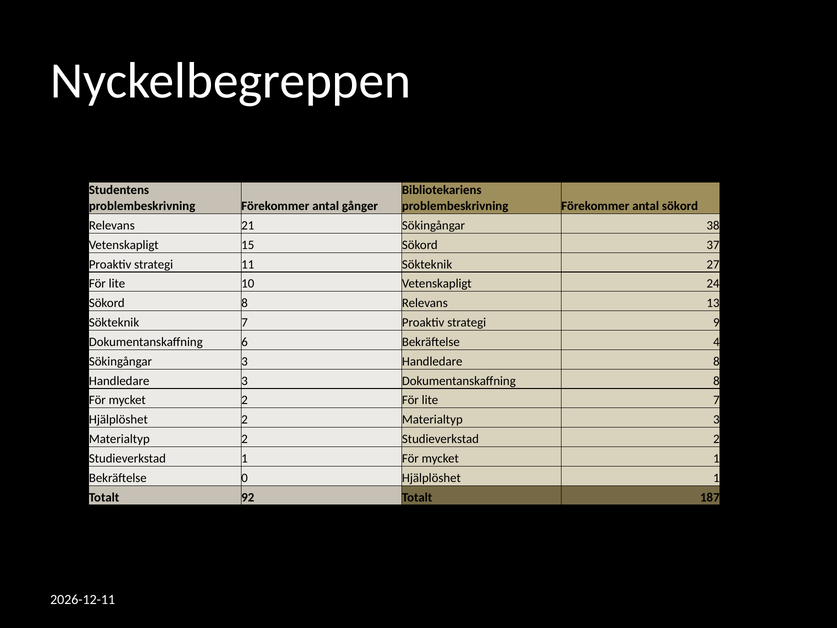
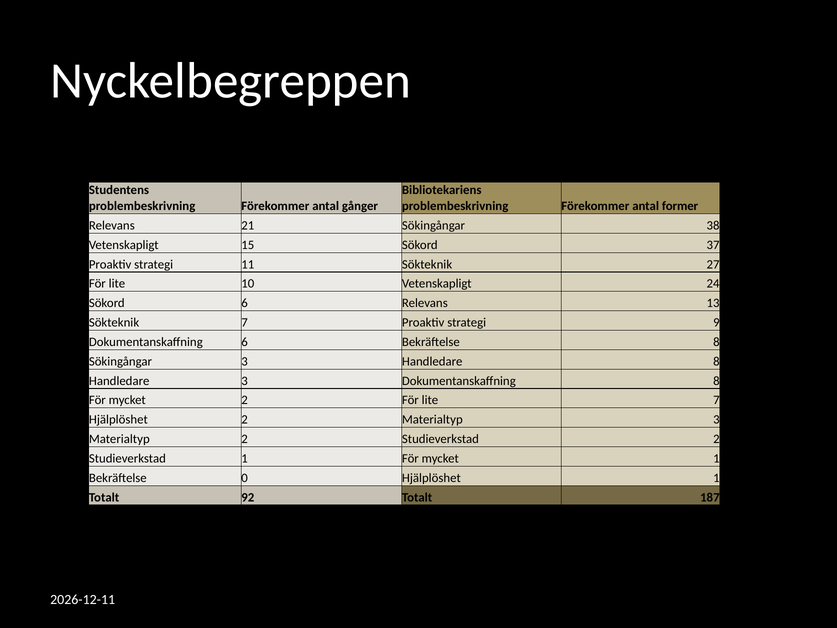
antal sökord: sökord -> former
Sökord 8: 8 -> 6
Bekräftelse 4: 4 -> 8
